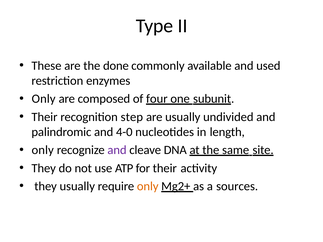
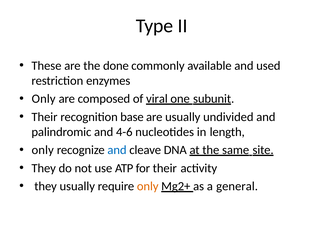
four: four -> viral
step: step -> base
4-0: 4-0 -> 4-6
and at (117, 150) colour: purple -> blue
sources: sources -> general
